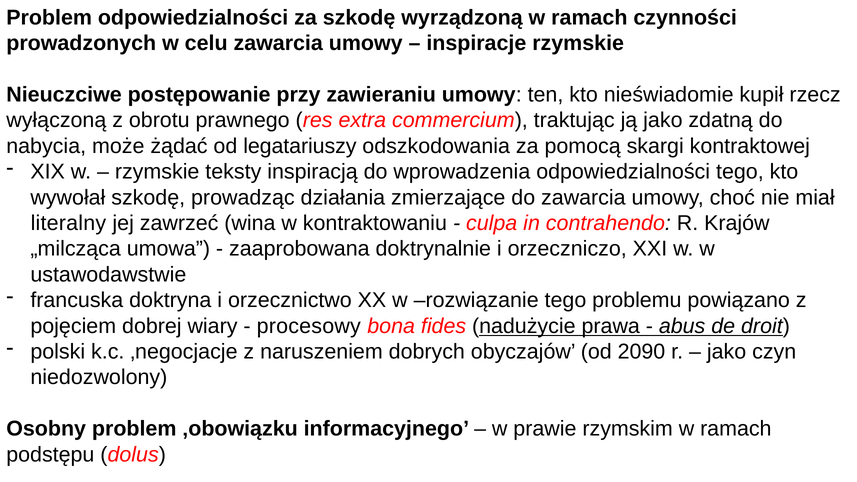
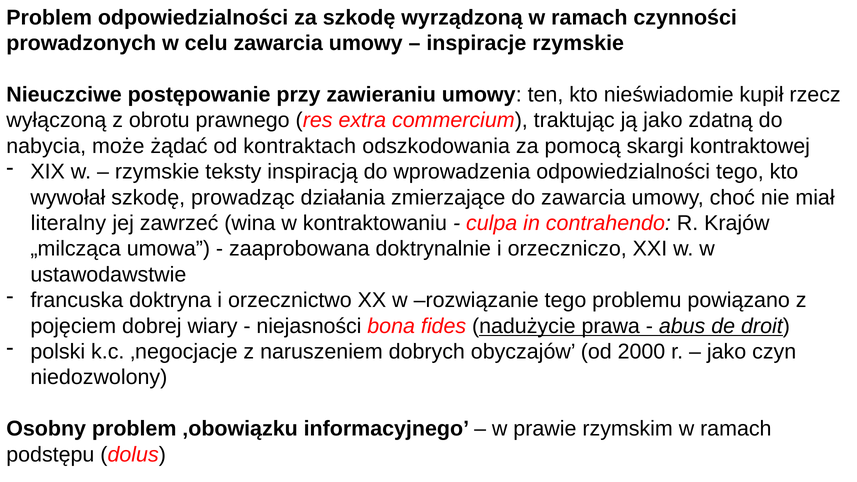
legatariuszy: legatariuszy -> kontraktach
procesowy: procesowy -> niejasności
2090: 2090 -> 2000
